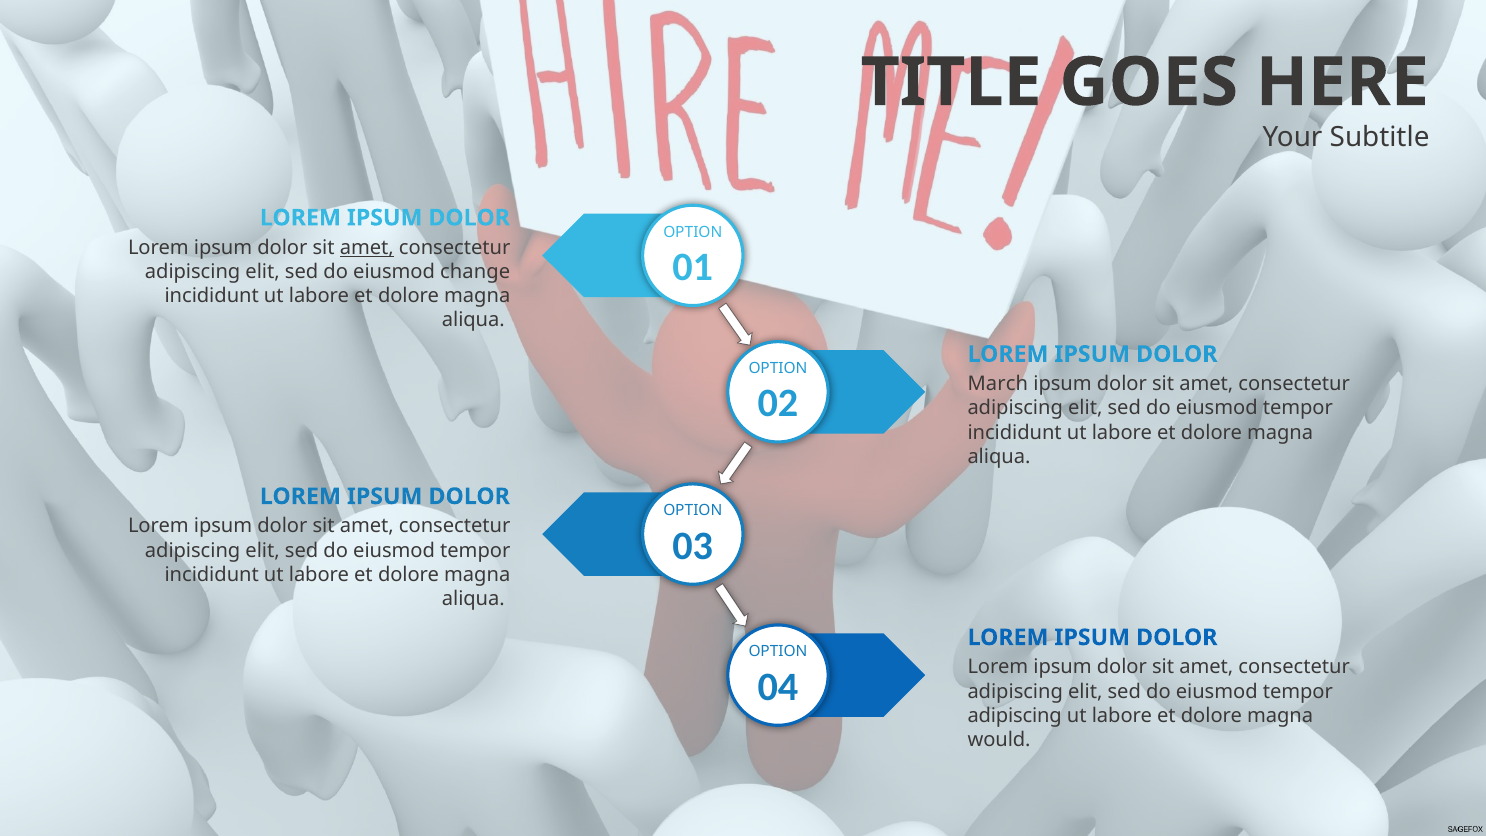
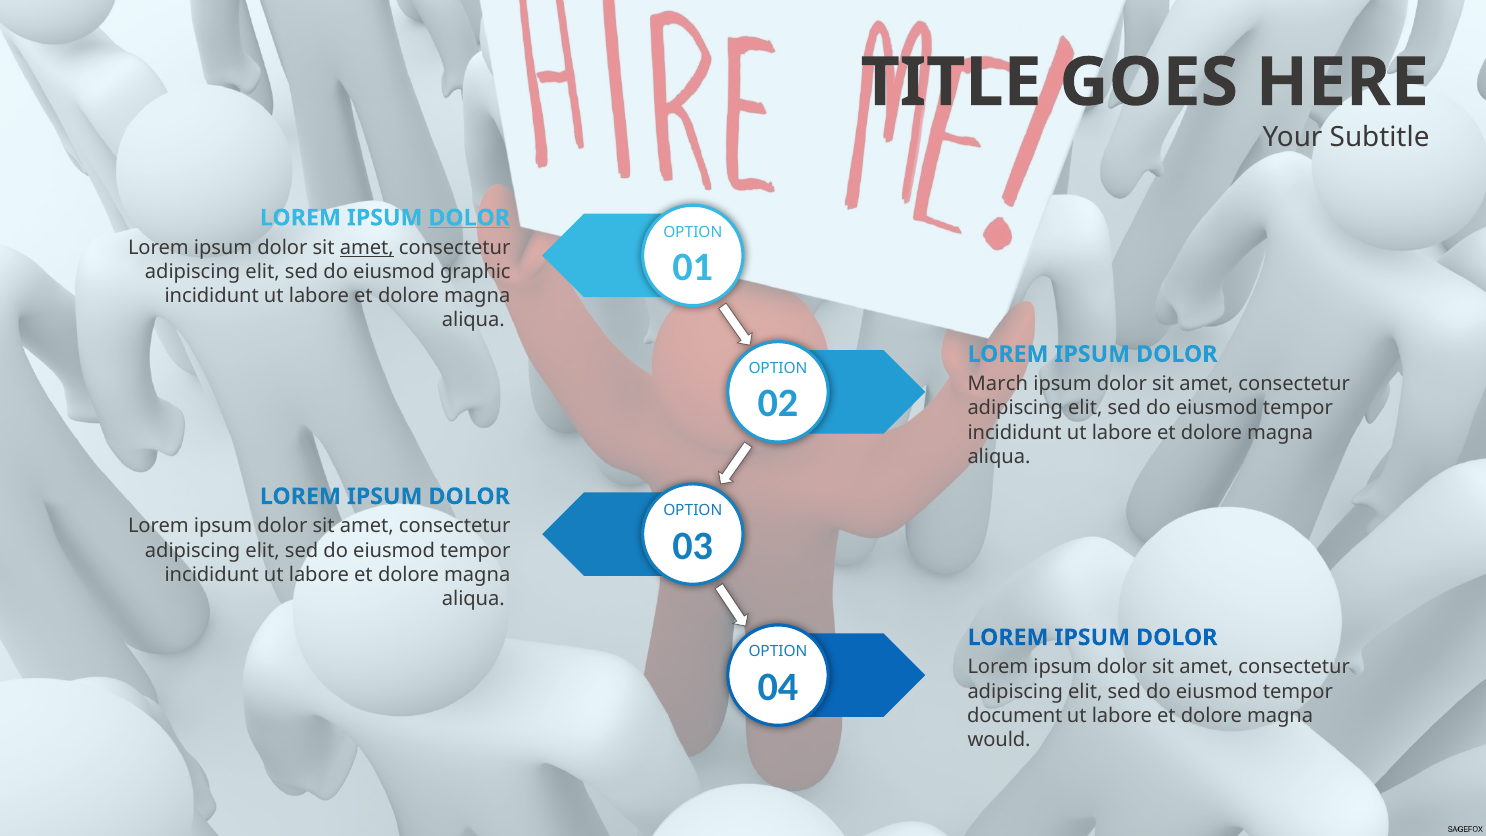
DOLOR at (469, 218) underline: none -> present
change: change -> graphic
adipiscing at (1015, 716): adipiscing -> document
